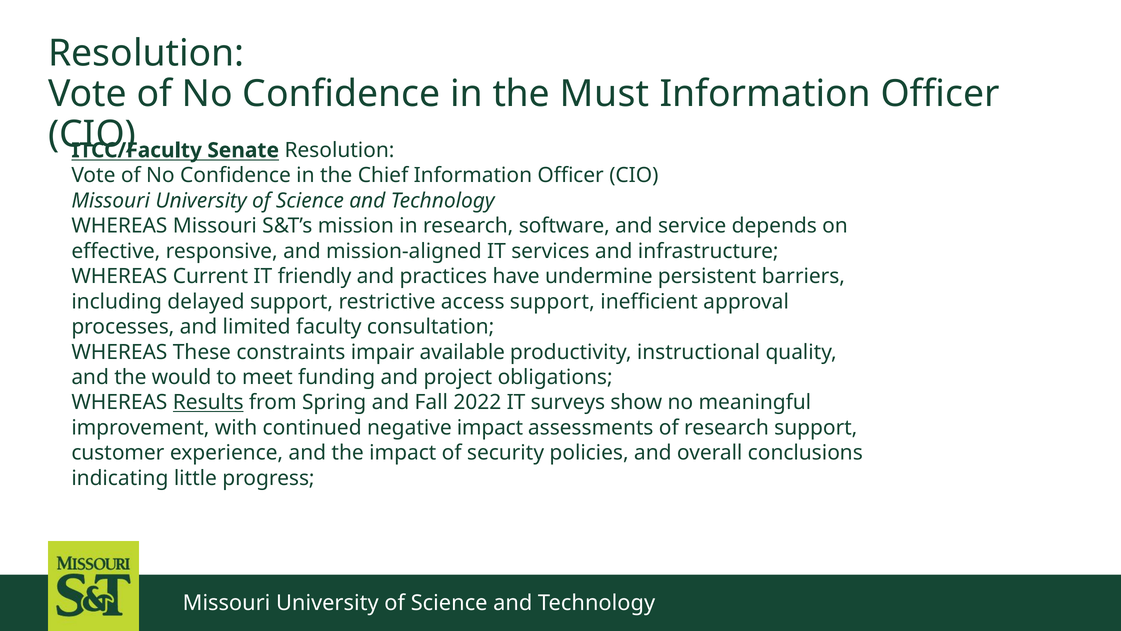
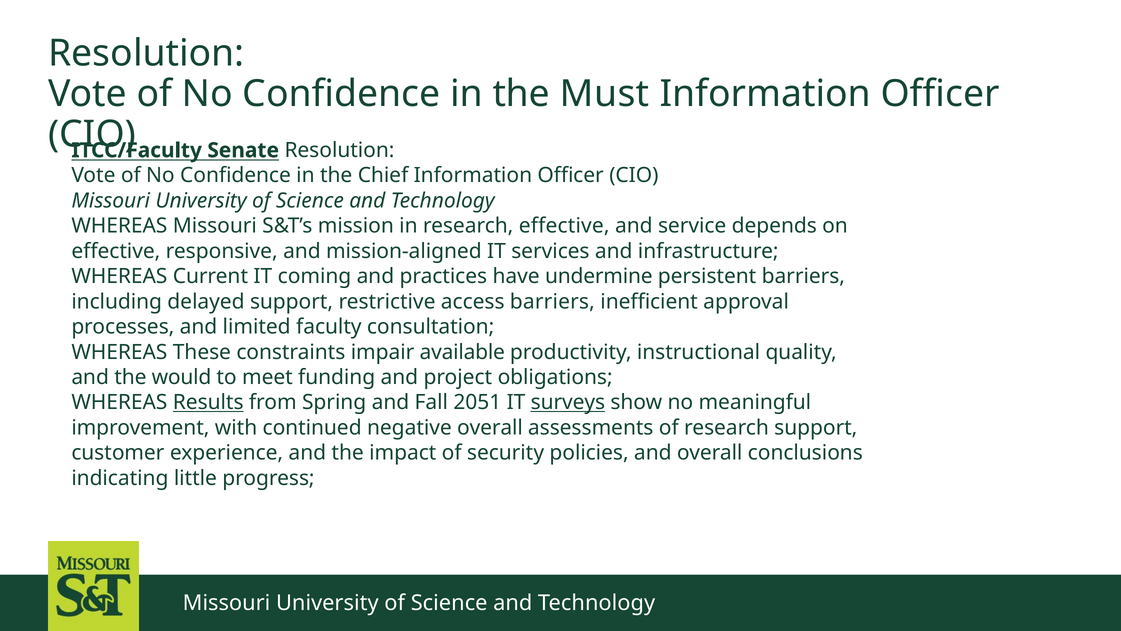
research software: software -> effective
friendly: friendly -> coming
access support: support -> barriers
2022: 2022 -> 2051
surveys underline: none -> present
negative impact: impact -> overall
